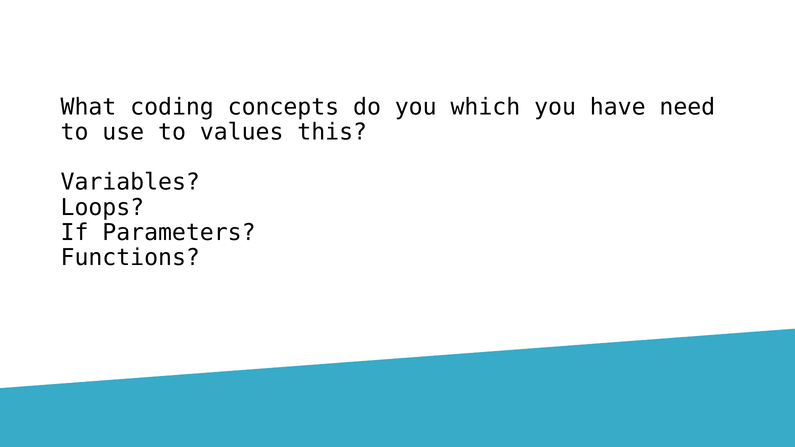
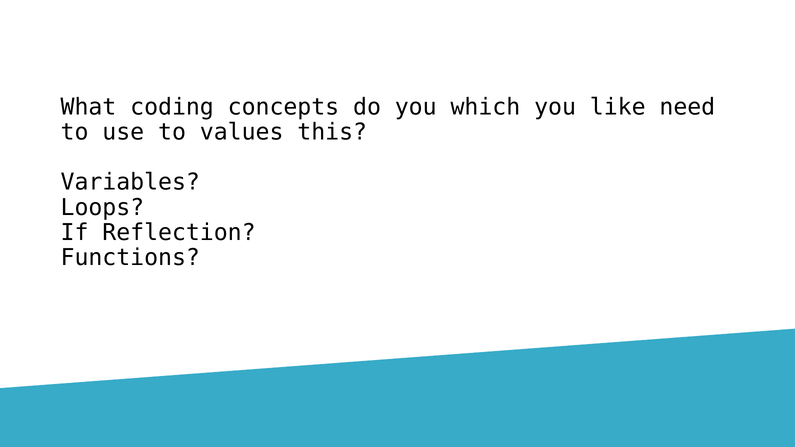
have: have -> like
Parameters: Parameters -> Reflection
